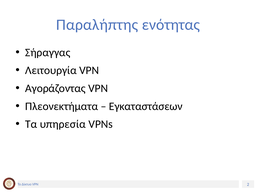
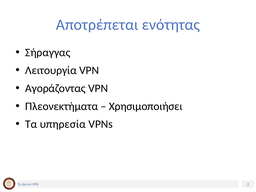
Παραλήπτης: Παραλήπτης -> Αποτρέπεται
Εγκαταστάσεων: Εγκαταστάσεων -> Χρησιμοποιήσει
